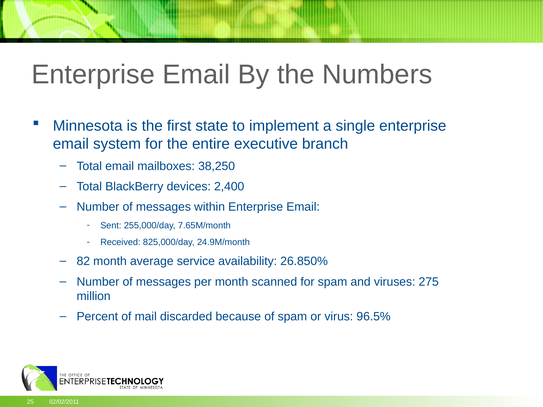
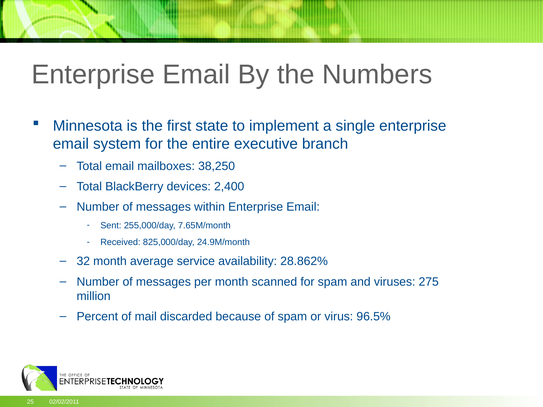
82: 82 -> 32
26.850%: 26.850% -> 28.862%
